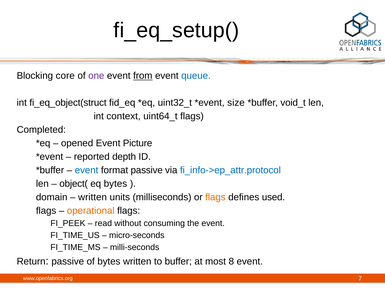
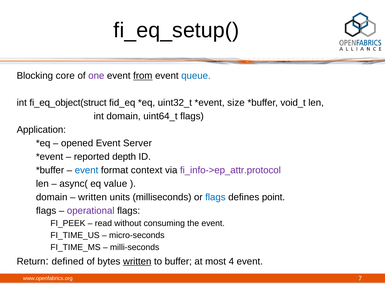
int context: context -> domain
Completed: Completed -> Application
Picture: Picture -> Server
format passive: passive -> context
fi_info->ep_attr.protocol colour: blue -> purple
object(: object( -> async(
eq bytes: bytes -> value
flags at (215, 197) colour: orange -> blue
used: used -> point
operational colour: orange -> purple
Return passive: passive -> defined
written at (137, 261) underline: none -> present
8: 8 -> 4
